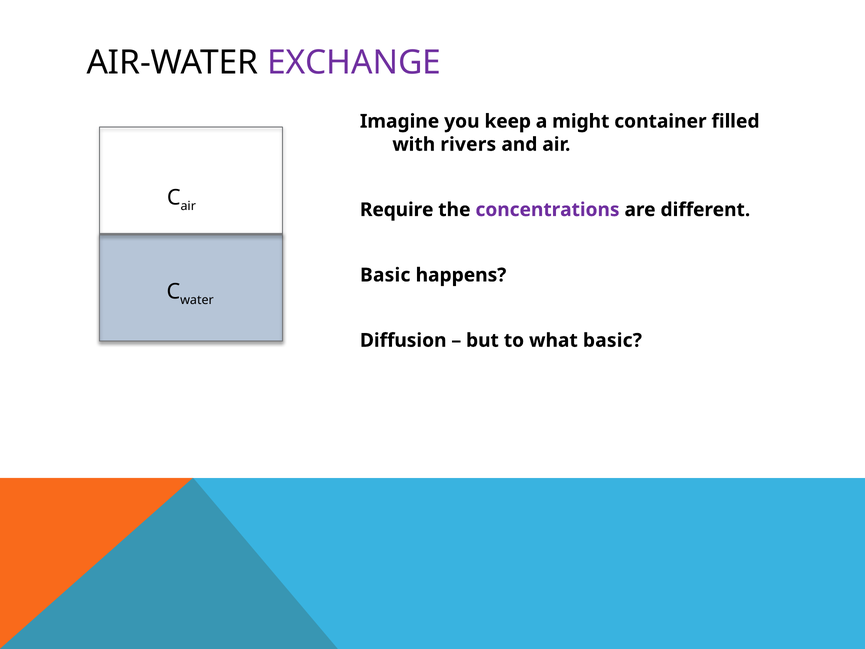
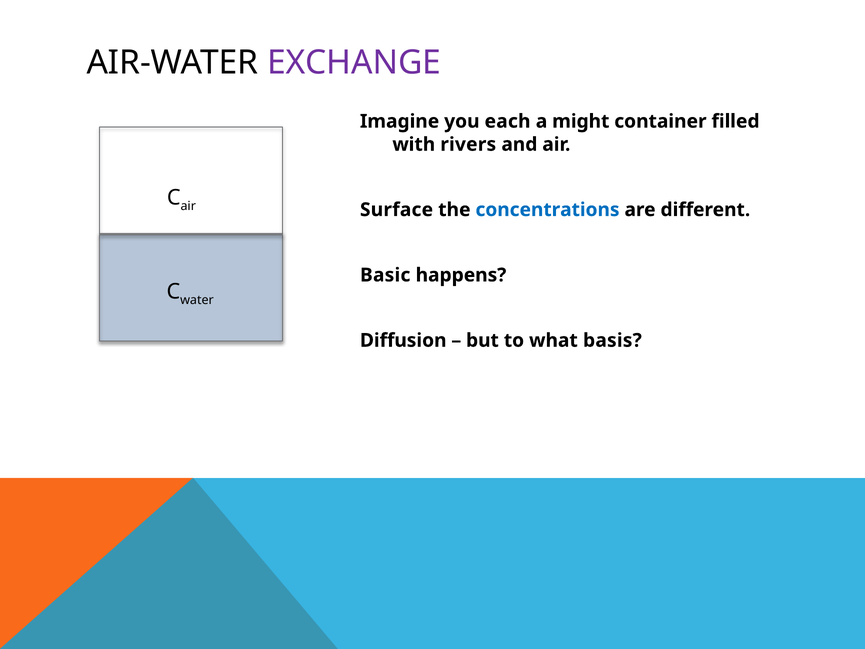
keep: keep -> each
Require: Require -> Surface
concentrations colour: purple -> blue
what basic: basic -> basis
